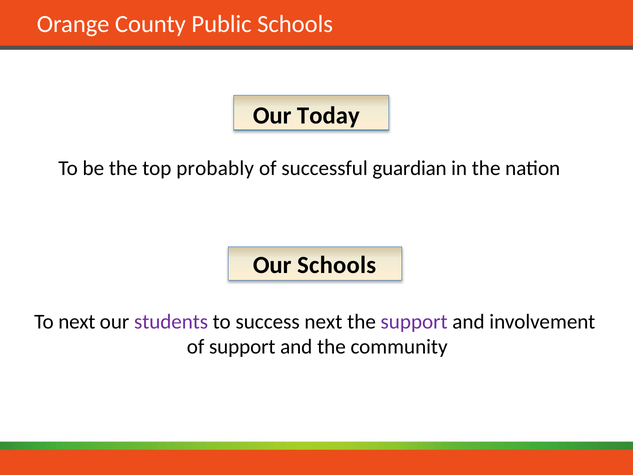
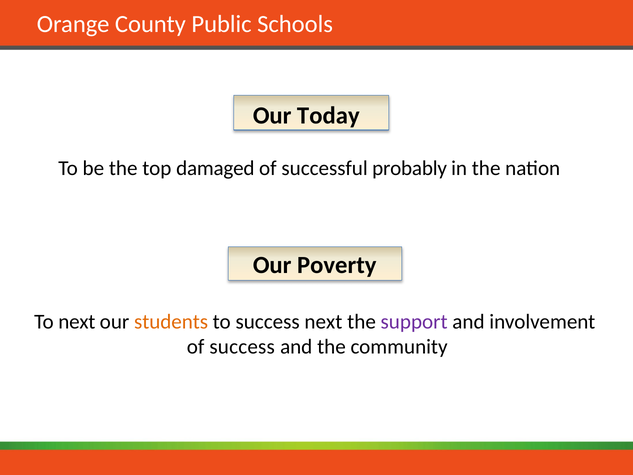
probably: probably -> damaged
guardian: guardian -> probably
Our Schools: Schools -> Poverty
students colour: purple -> orange
of support: support -> success
